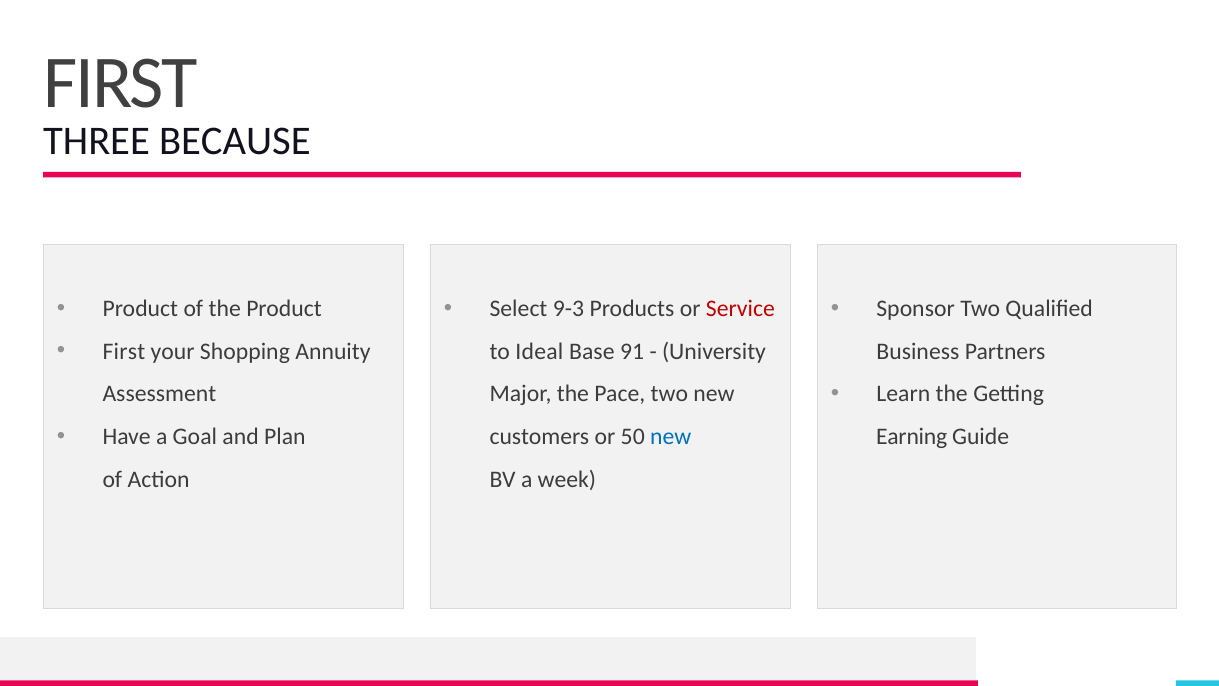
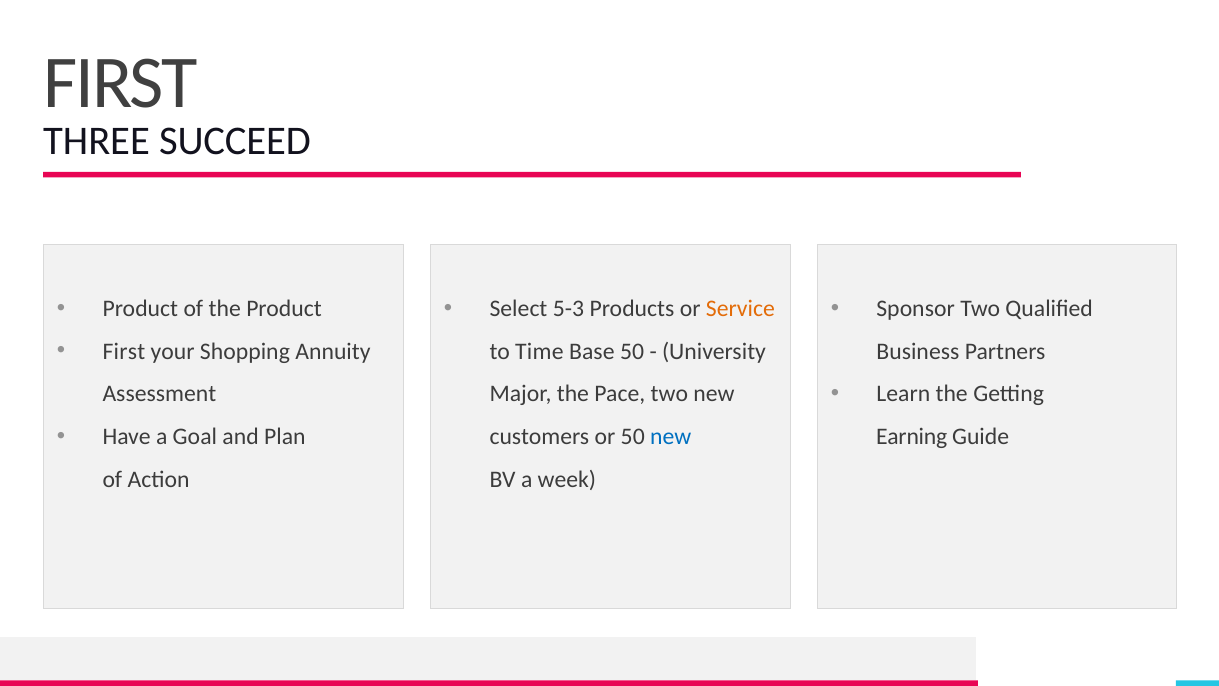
BECAUSE: BECAUSE -> SUCCEED
9-3: 9-3 -> 5-3
Service colour: red -> orange
Ideal: Ideal -> Time
Base 91: 91 -> 50
